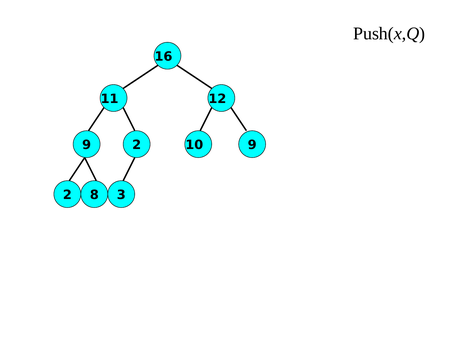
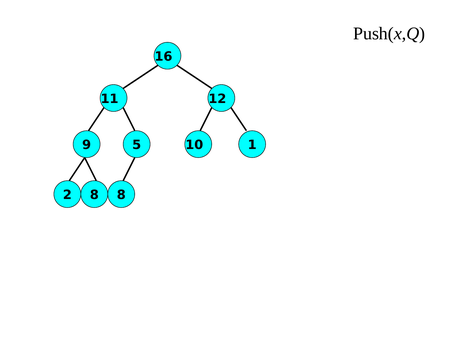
2 at (137, 145): 2 -> 5
10 9: 9 -> 1
8 3: 3 -> 8
